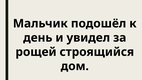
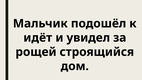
день: день -> идёт
